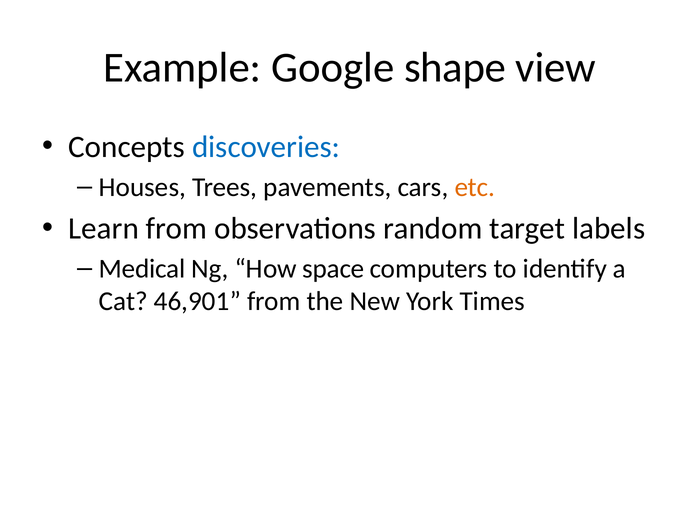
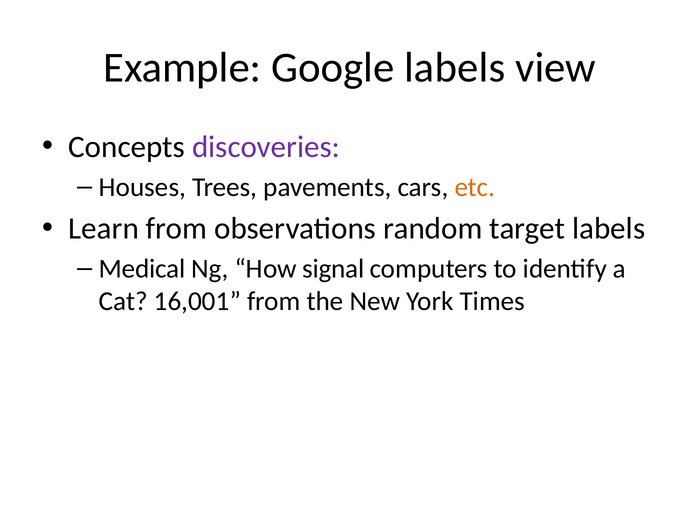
Google shape: shape -> labels
discoveries colour: blue -> purple
space: space -> signal
46,901: 46,901 -> 16,001
